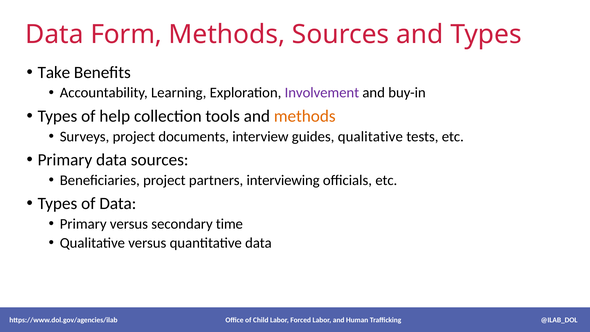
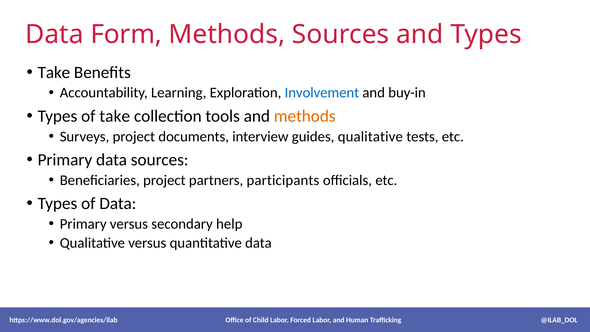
Involvement colour: purple -> blue
of help: help -> take
interviewing: interviewing -> participants
time: time -> help
